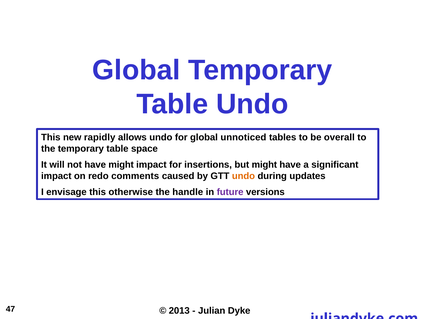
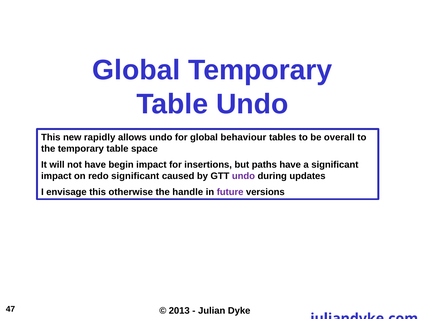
unnoticed: unnoticed -> behaviour
have might: might -> begin
but might: might -> paths
redo comments: comments -> significant
undo at (243, 176) colour: orange -> purple
